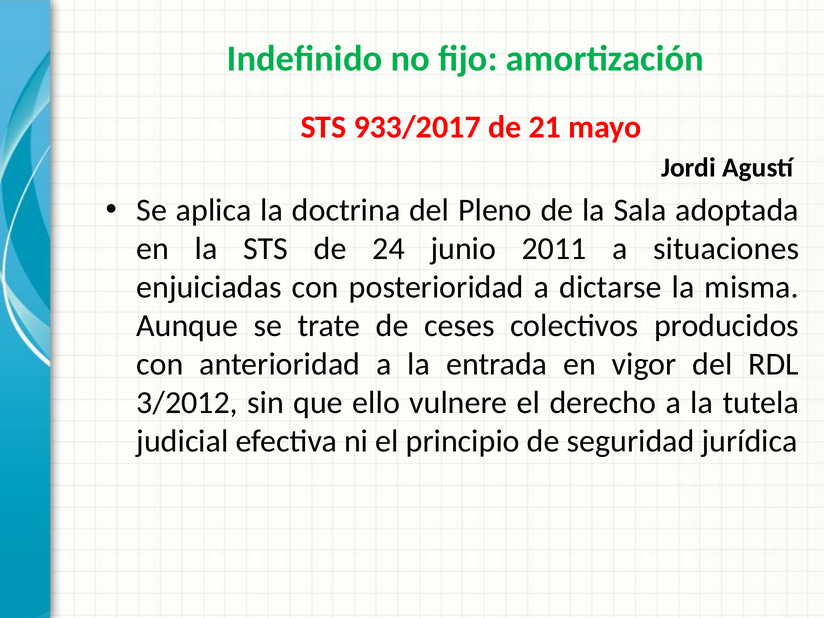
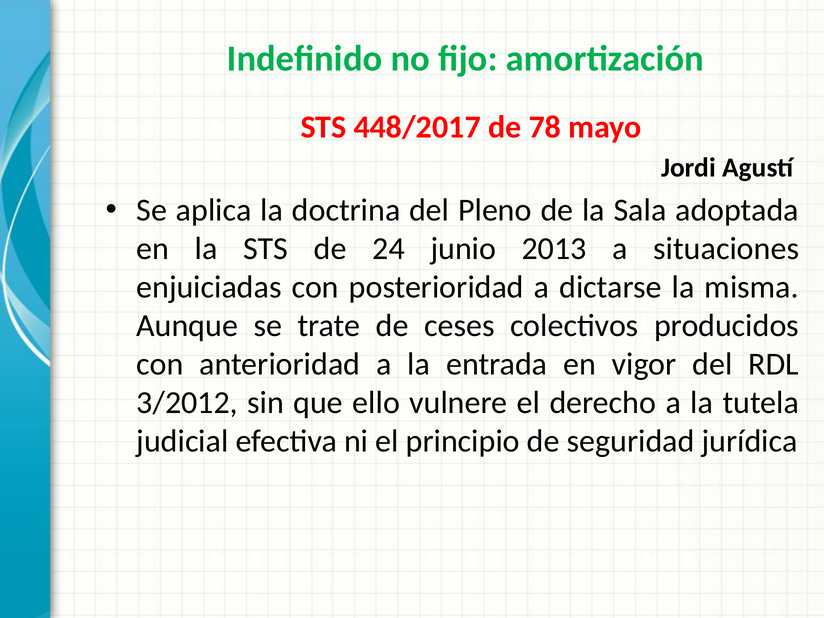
933/2017: 933/2017 -> 448/2017
21: 21 -> 78
2011: 2011 -> 2013
